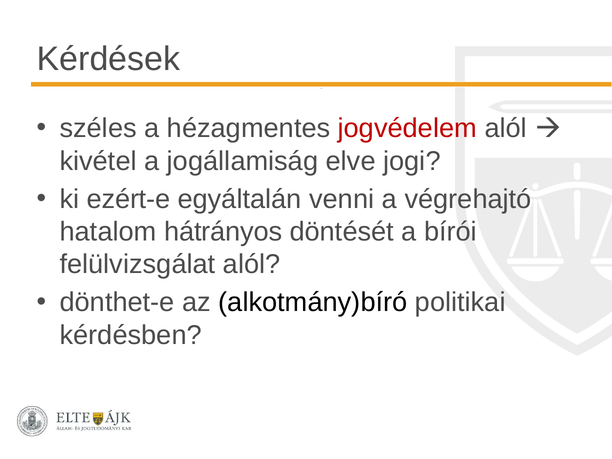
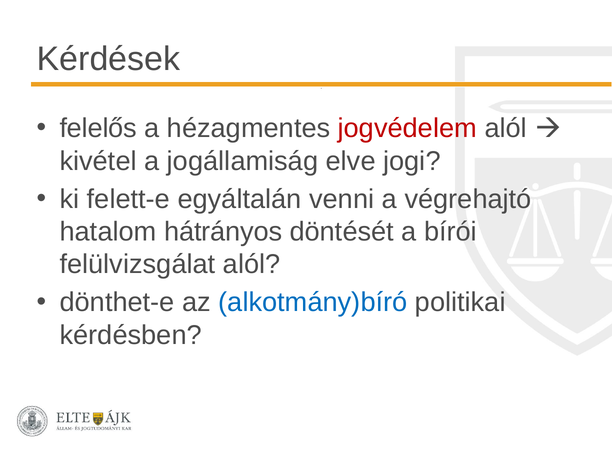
széles: széles -> felelős
ezért-e: ezért-e -> felett-e
alkotmány)bíró colour: black -> blue
